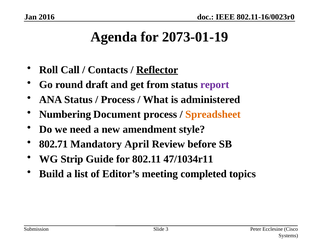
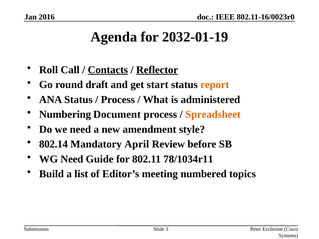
2073-01-19: 2073-01-19 -> 2032-01-19
Contacts underline: none -> present
from: from -> start
report colour: purple -> orange
802.71: 802.71 -> 802.14
WG Strip: Strip -> Need
47/1034r11: 47/1034r11 -> 78/1034r11
completed: completed -> numbered
